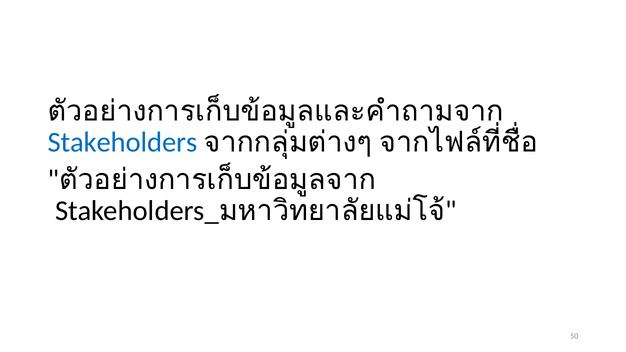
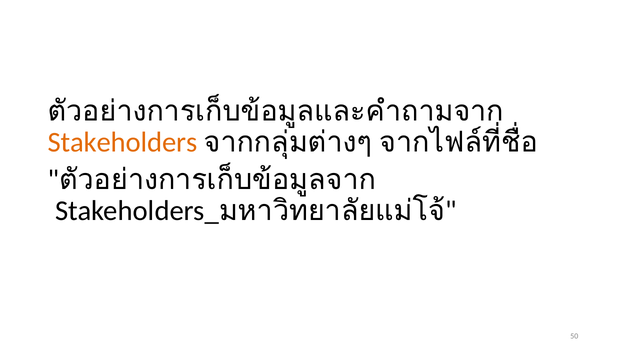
Stakeholders colour: blue -> orange
